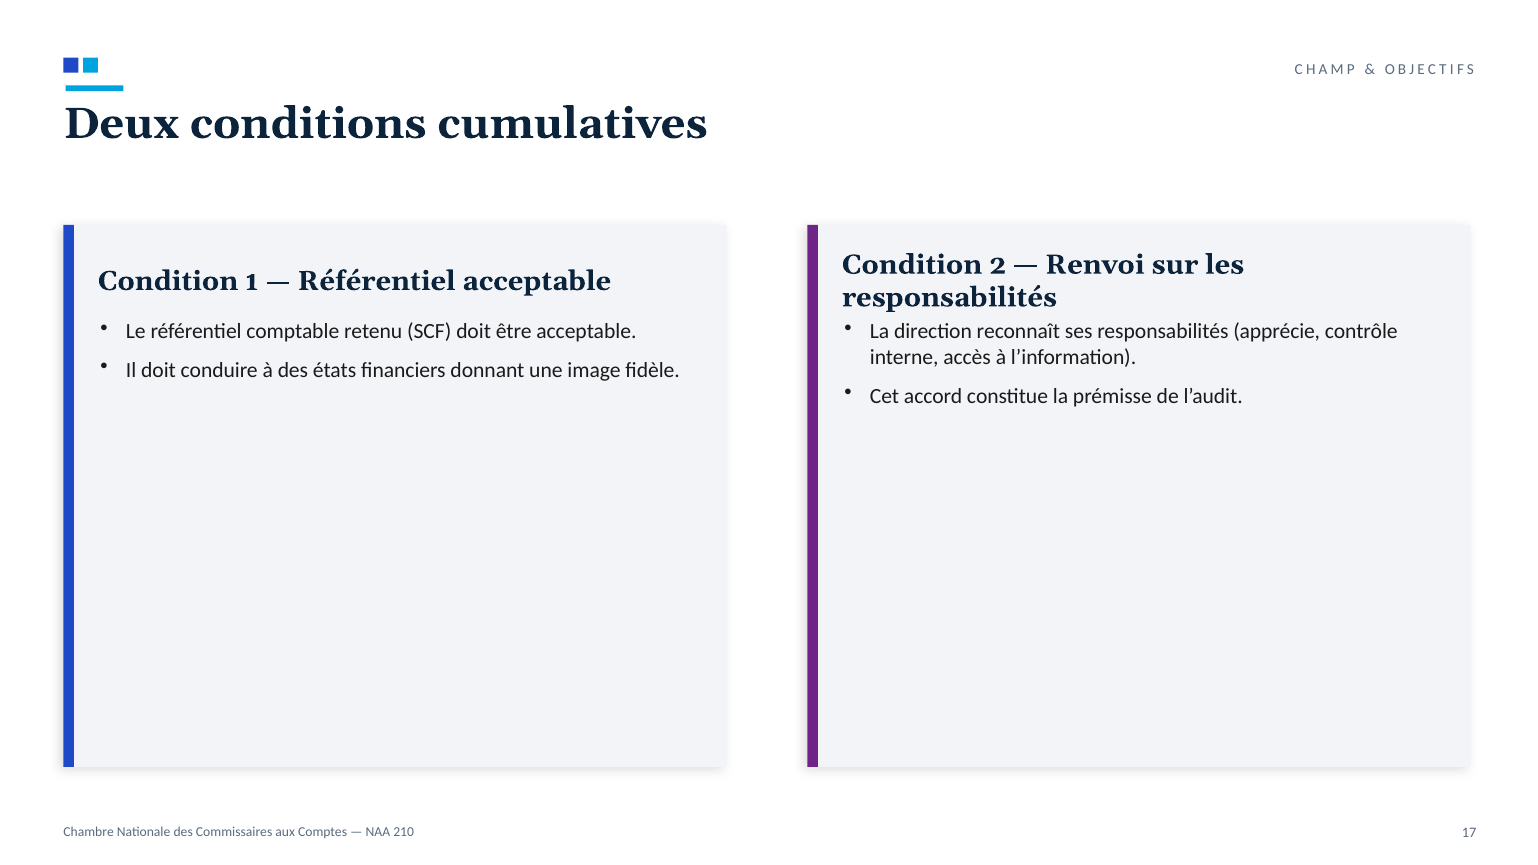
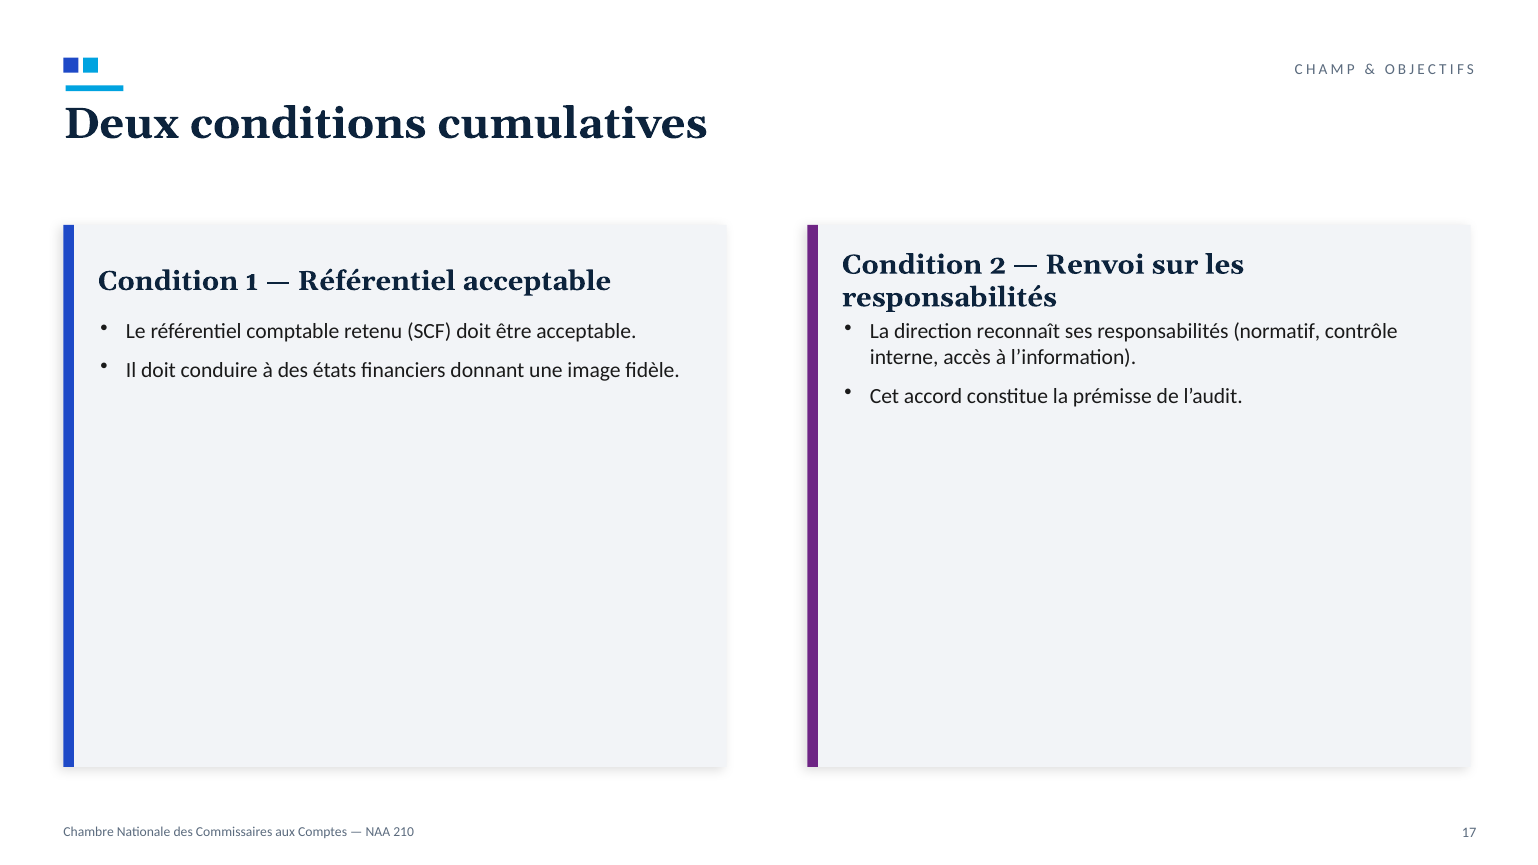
apprécie: apprécie -> normatif
